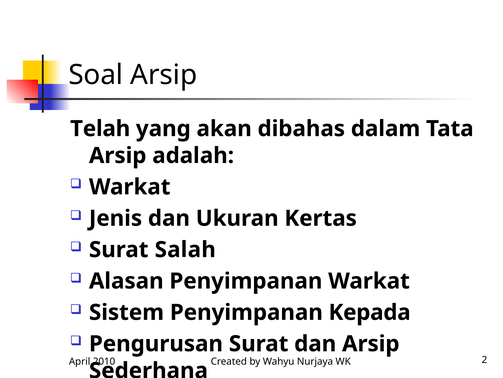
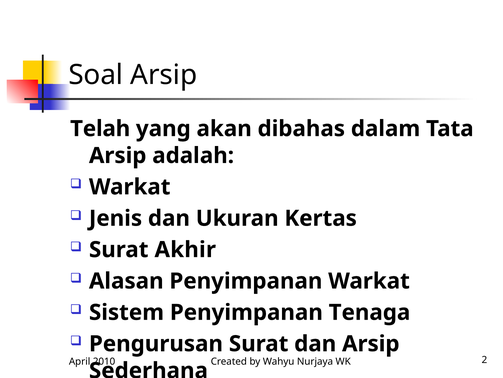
Salah: Salah -> Akhir
Kepada: Kepada -> Tenaga
